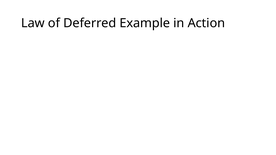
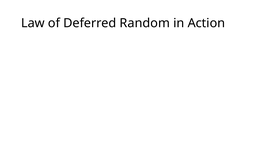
Example: Example -> Random
